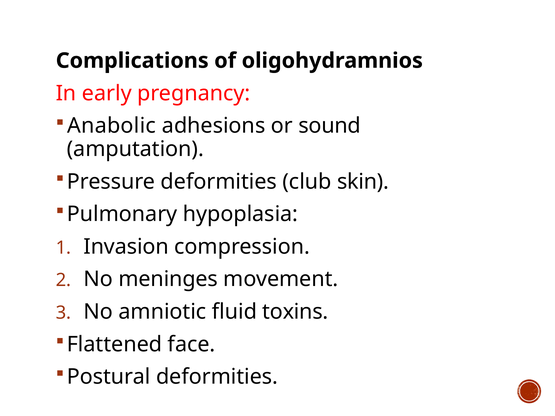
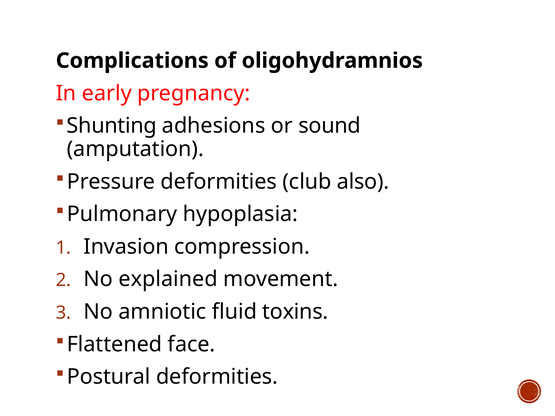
Anabolic: Anabolic -> Shunting
skin: skin -> also
meninges: meninges -> explained
